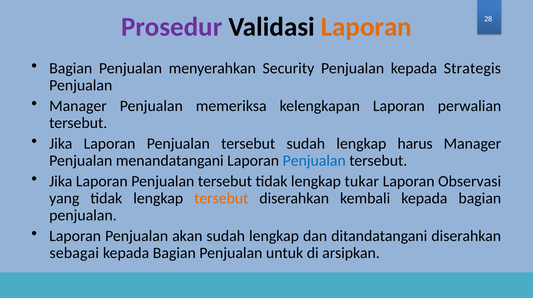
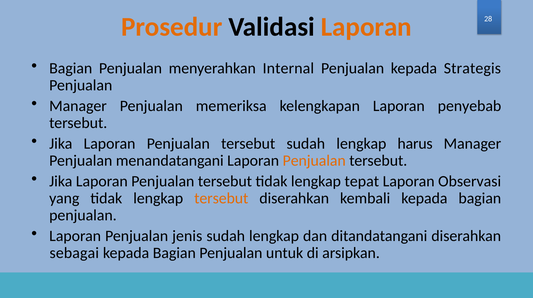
Prosedur colour: purple -> orange
Security: Security -> Internal
perwalian: perwalian -> penyebab
Penjualan at (314, 161) colour: blue -> orange
tukar: tukar -> tepat
akan: akan -> jenis
